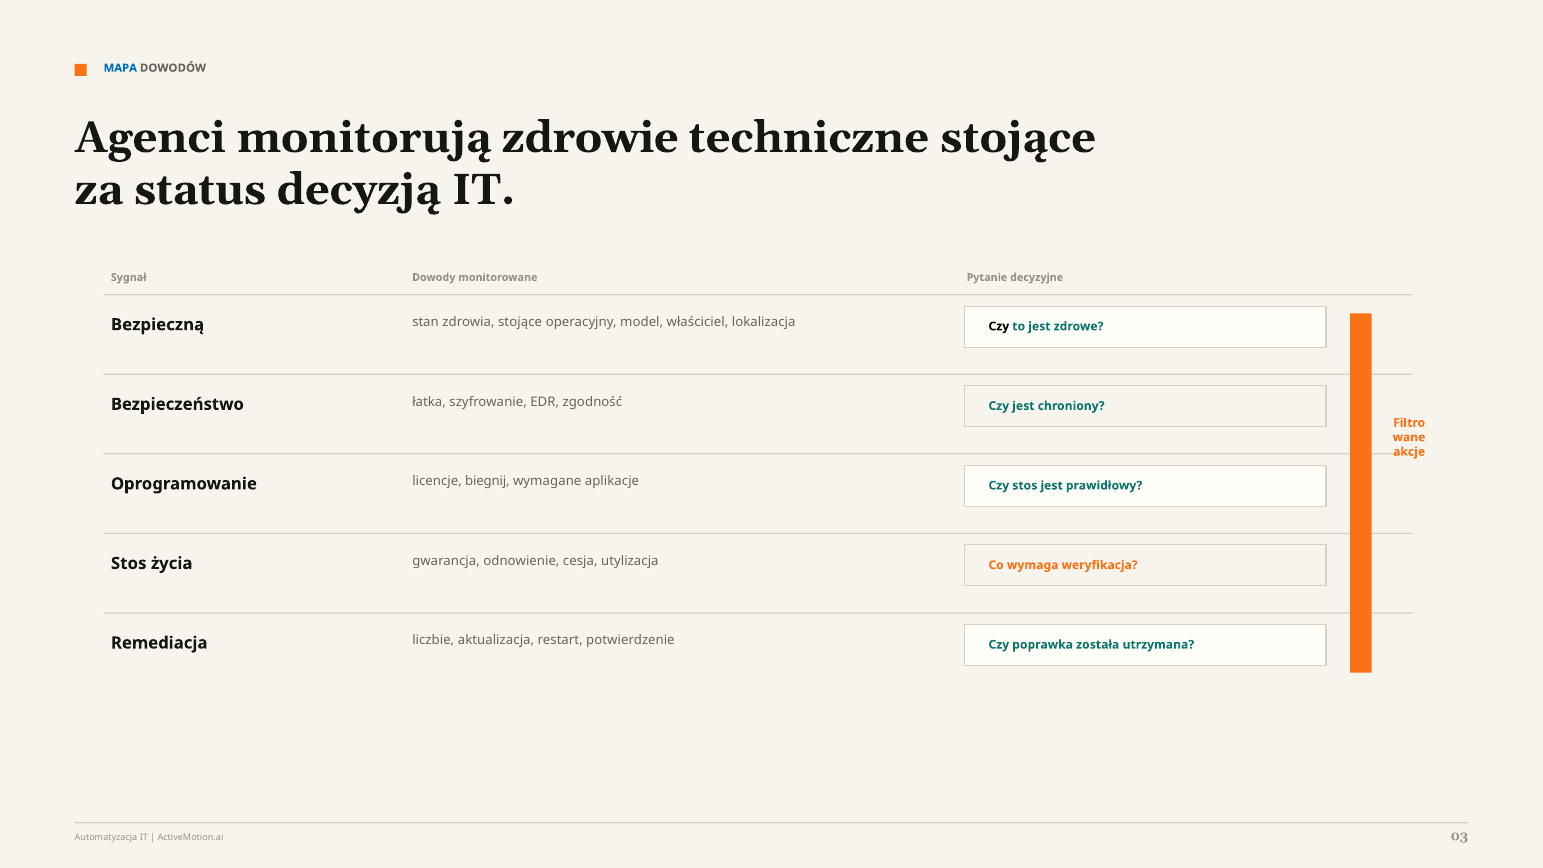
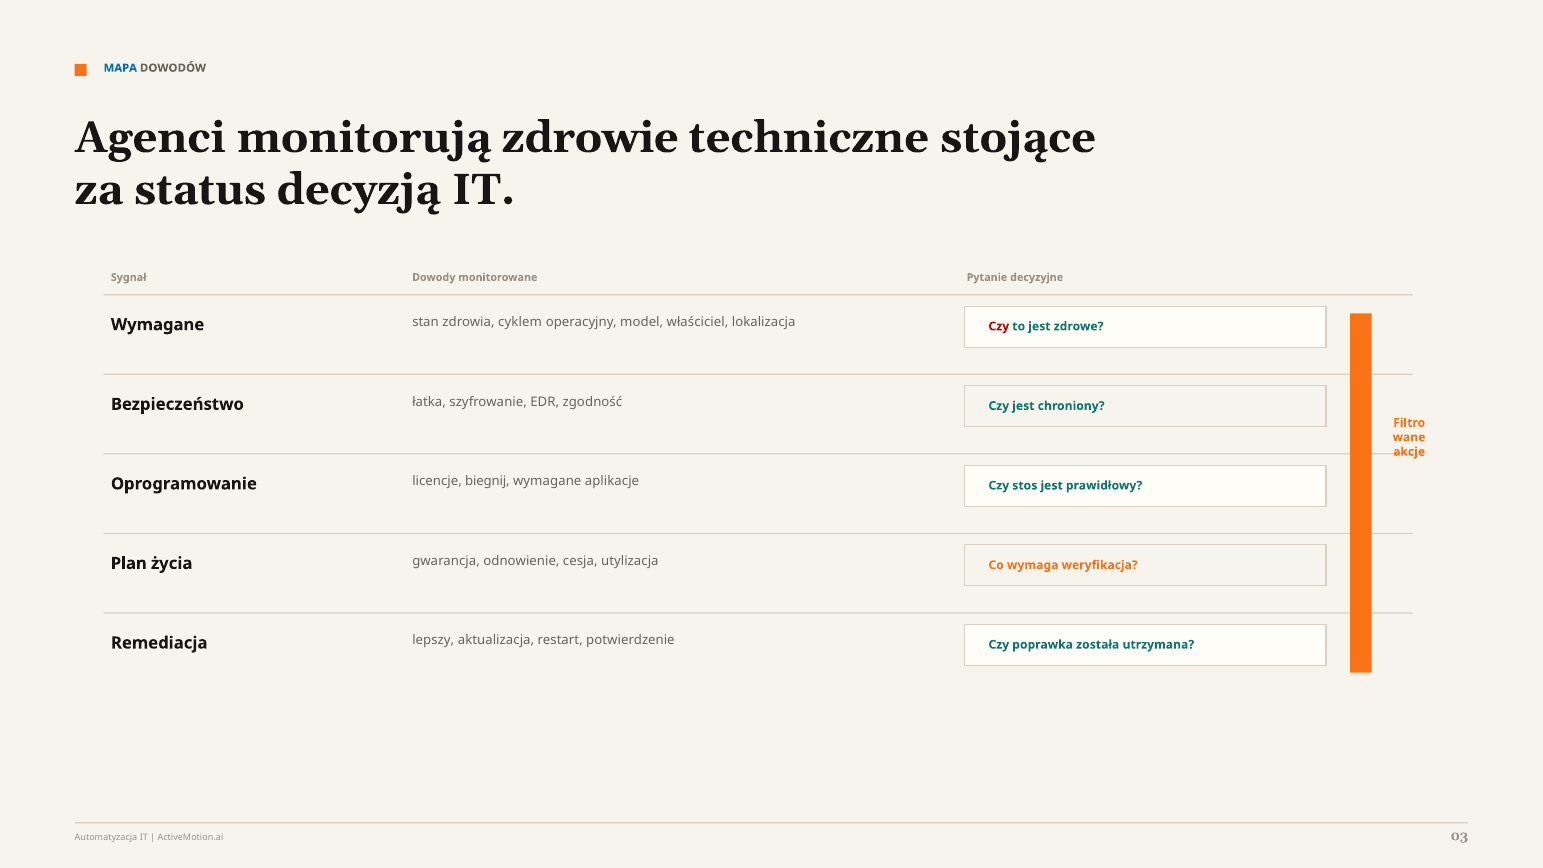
Bezpieczną at (158, 325): Bezpieczną -> Wymagane
zdrowia stojące: stojące -> cyklem
Czy at (999, 326) colour: black -> red
Stos at (129, 563): Stos -> Plan
liczbie: liczbie -> lepszy
